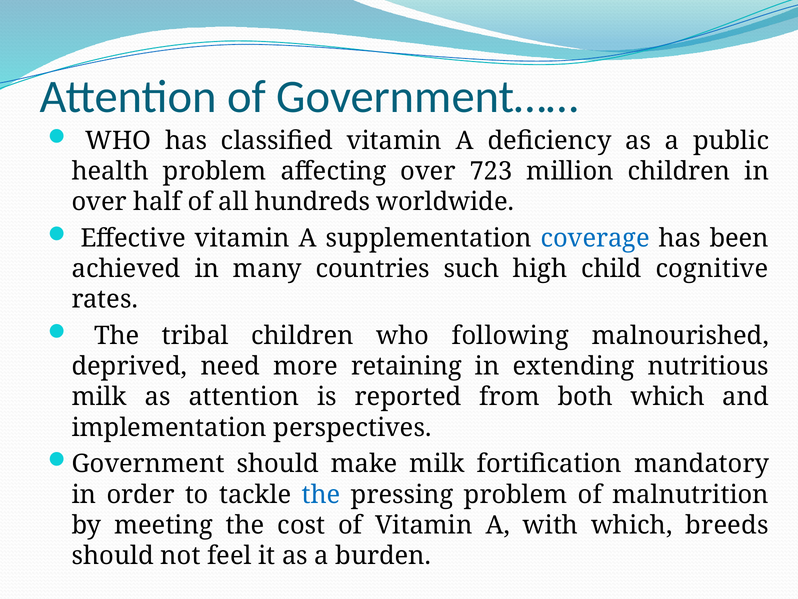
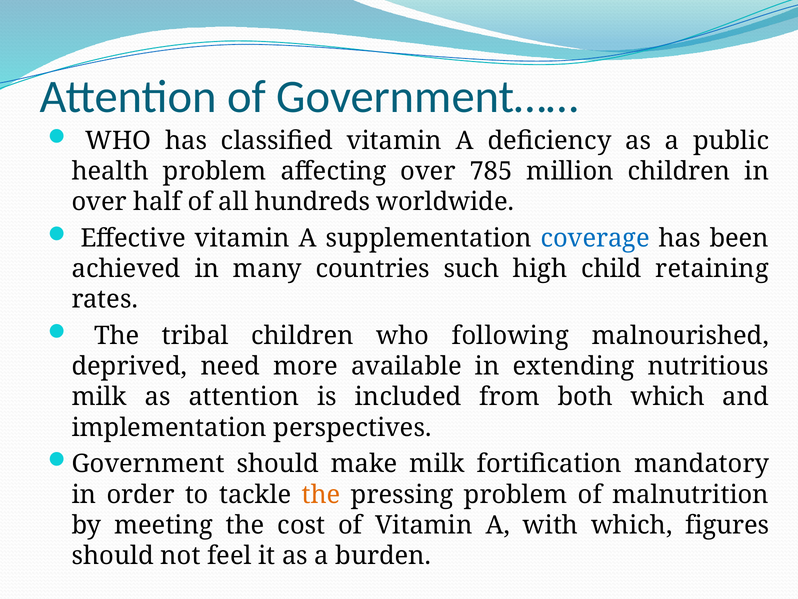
723: 723 -> 785
cognitive: cognitive -> retaining
retaining: retaining -> available
reported: reported -> included
the at (321, 494) colour: blue -> orange
breeds: breeds -> figures
